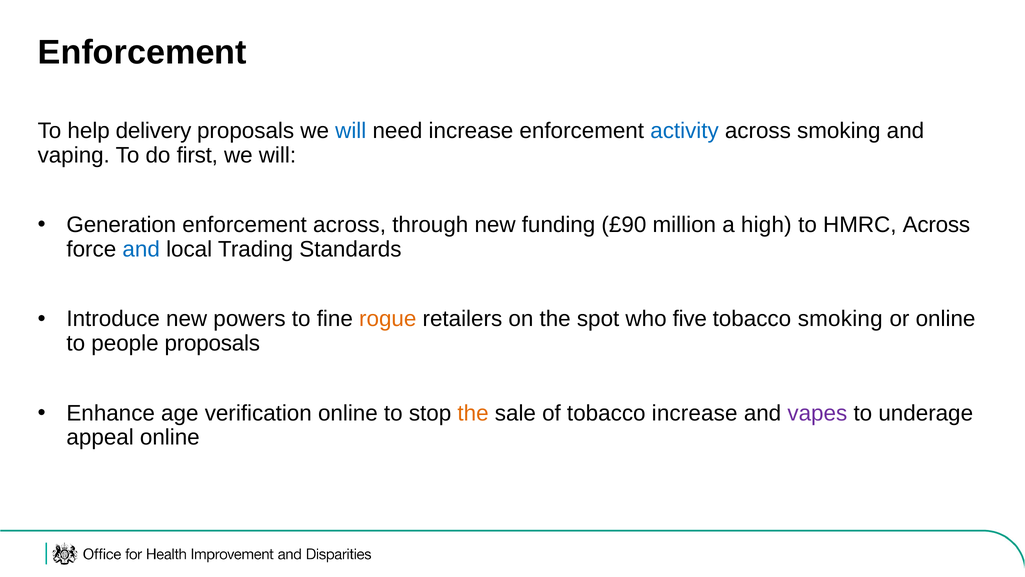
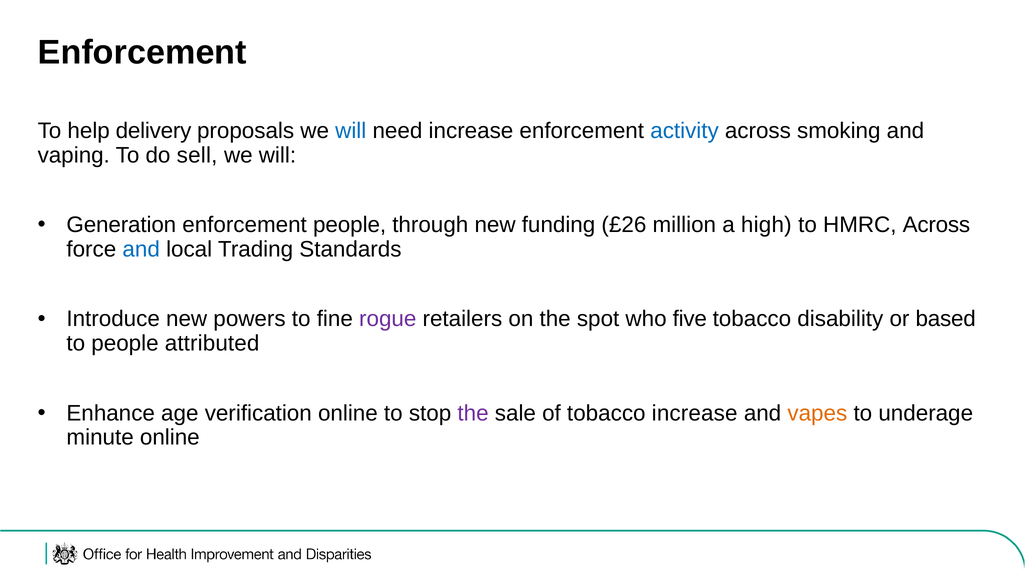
first: first -> sell
enforcement across: across -> people
£90: £90 -> £26
rogue colour: orange -> purple
tobacco smoking: smoking -> disability
or online: online -> based
people proposals: proposals -> attributed
the at (473, 413) colour: orange -> purple
vapes colour: purple -> orange
appeal: appeal -> minute
